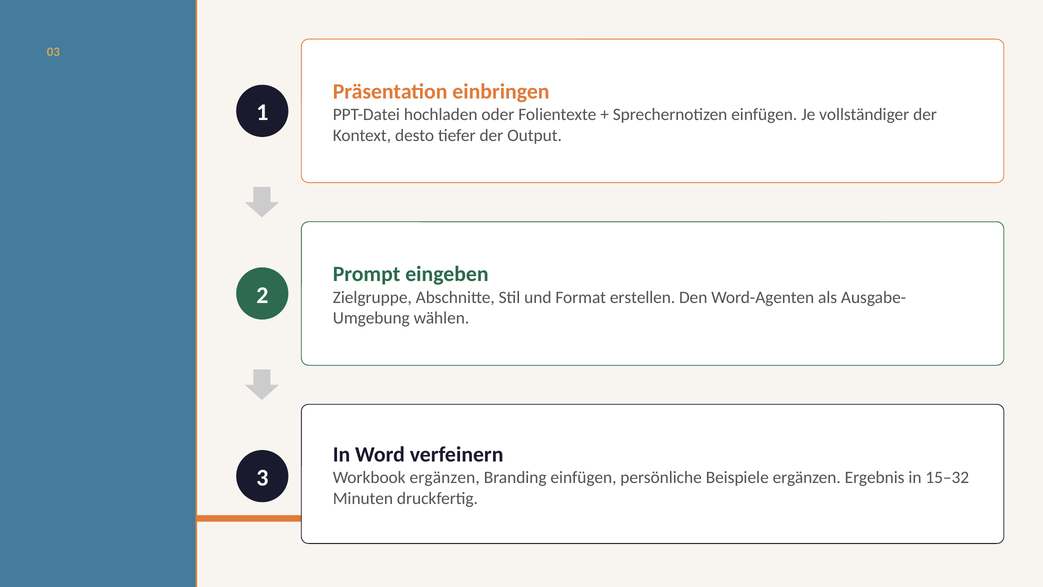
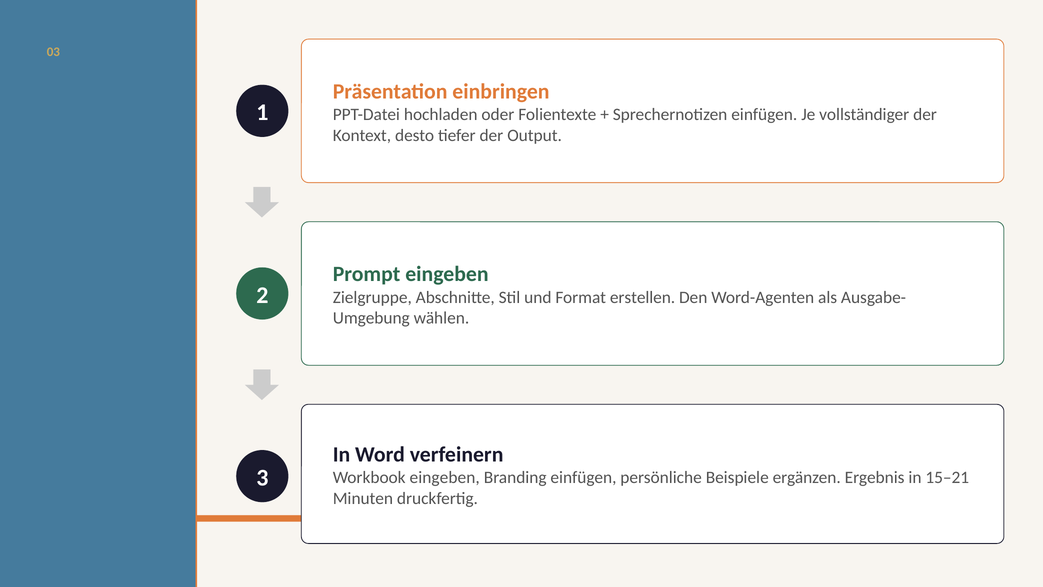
Workbook ergänzen: ergänzen -> eingeben
15–32: 15–32 -> 15–21
